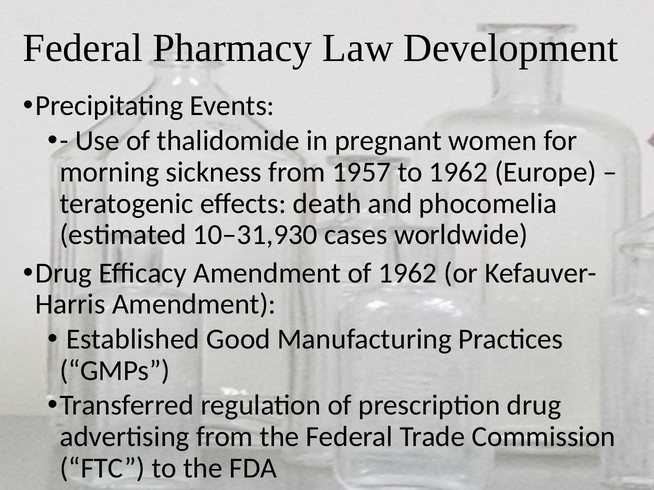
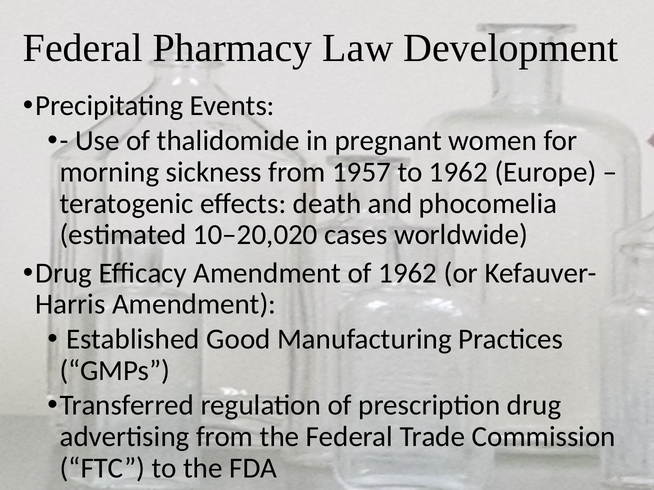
10–31,930: 10–31,930 -> 10–20,020
